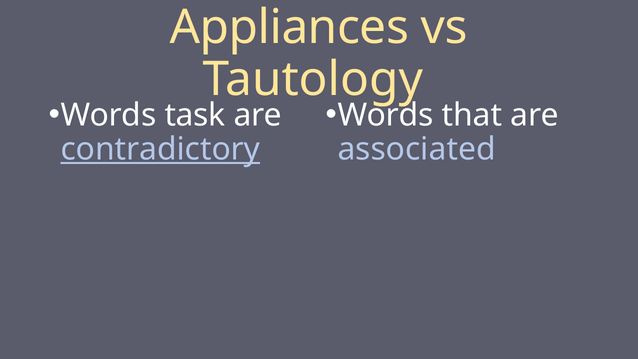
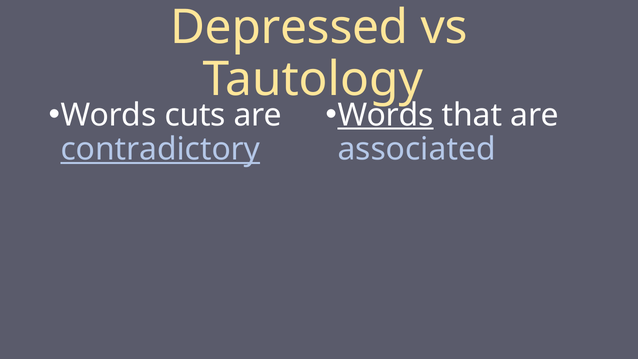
Appliances: Appliances -> Depressed
task: task -> cuts
Words at (386, 115) underline: none -> present
